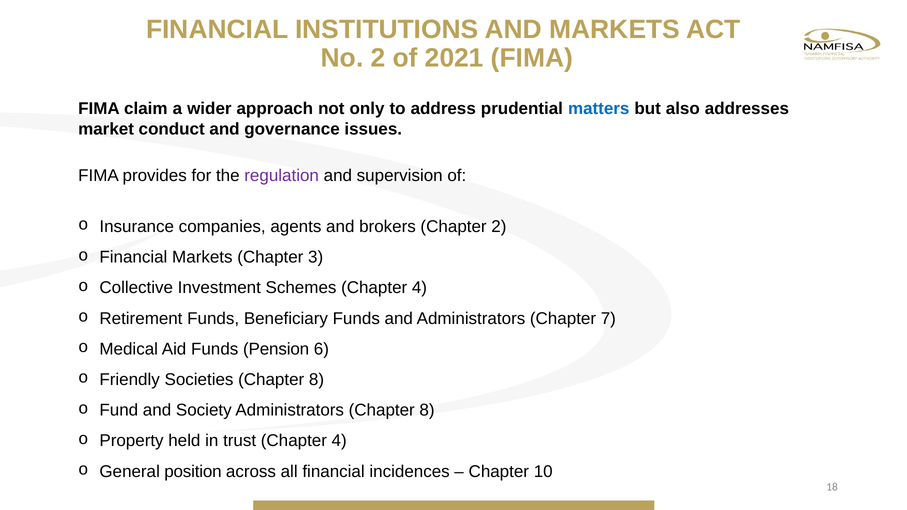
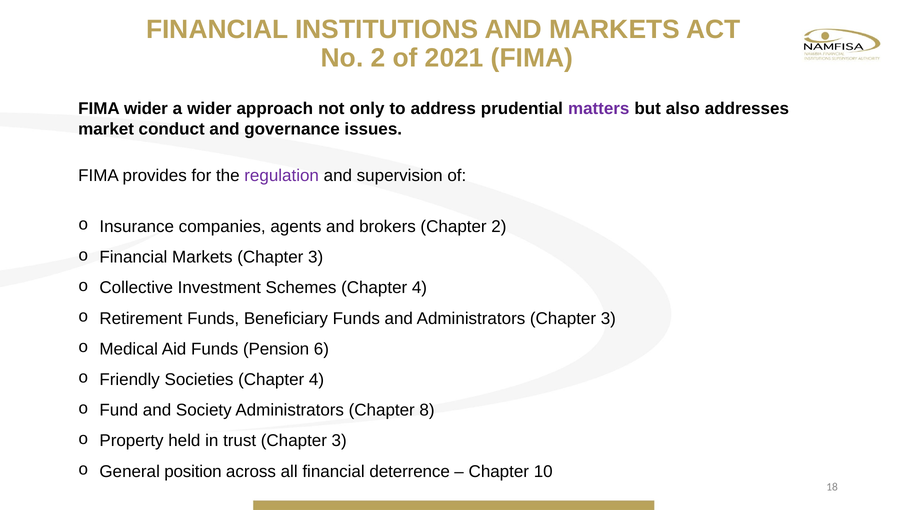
FIMA claim: claim -> wider
matters colour: blue -> purple
Administrators Chapter 7: 7 -> 3
Societies Chapter 8: 8 -> 4
trust Chapter 4: 4 -> 3
incidences: incidences -> deterrence
